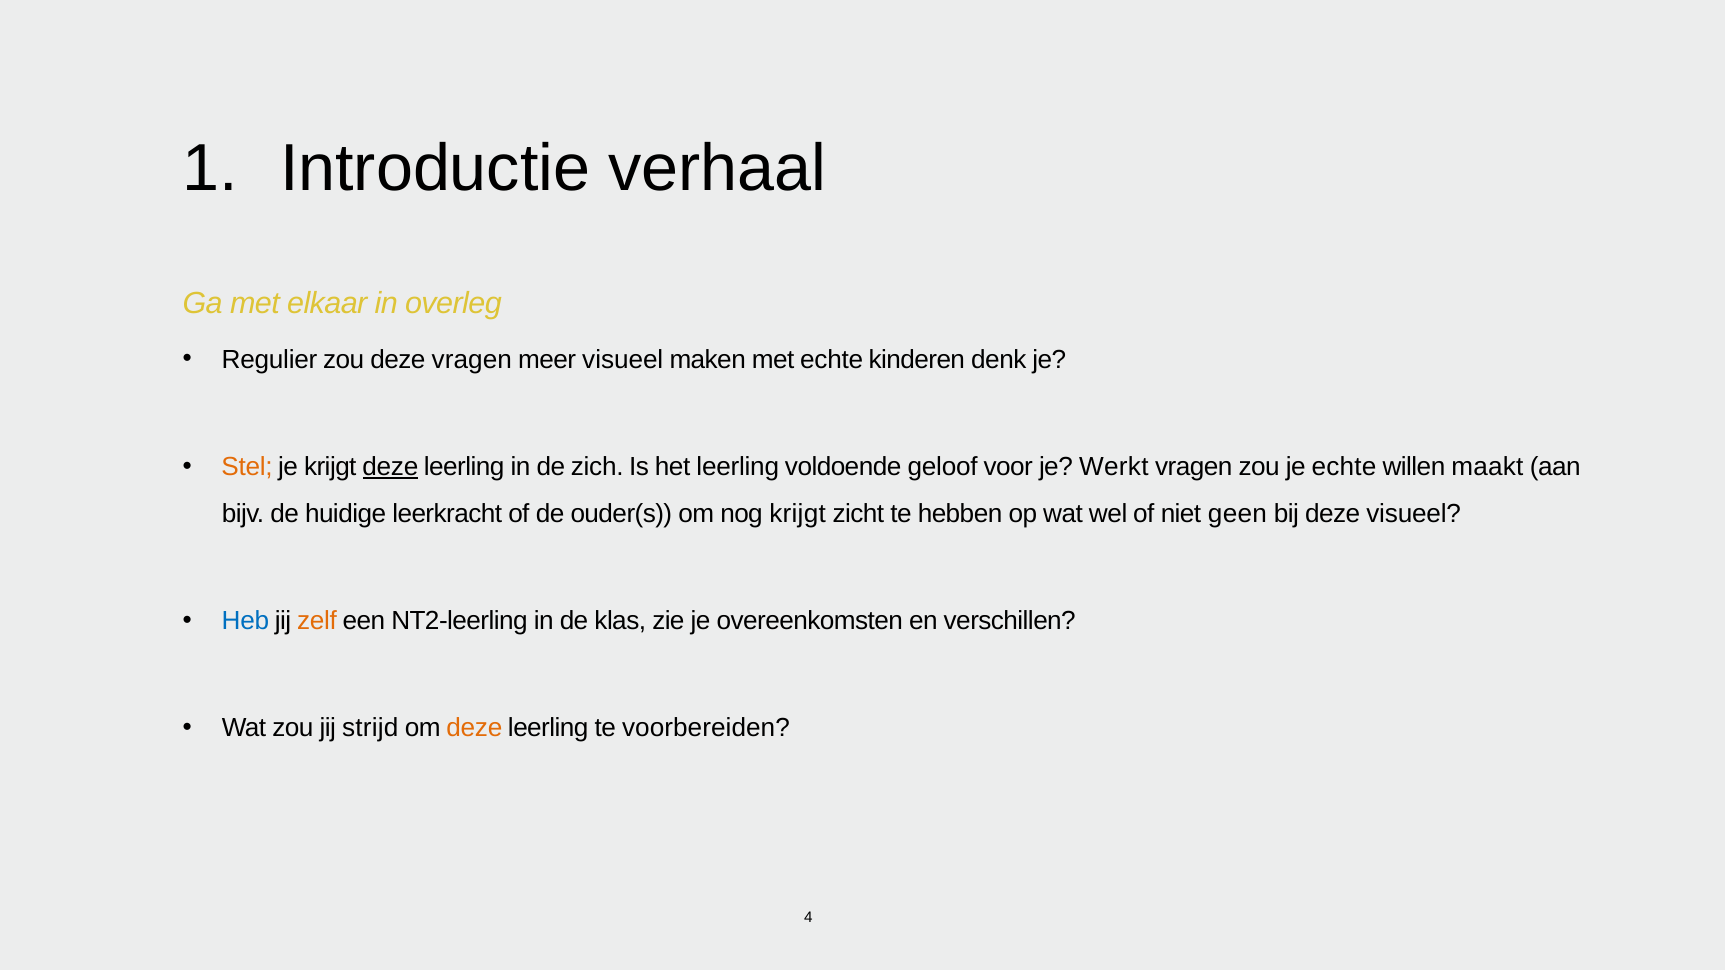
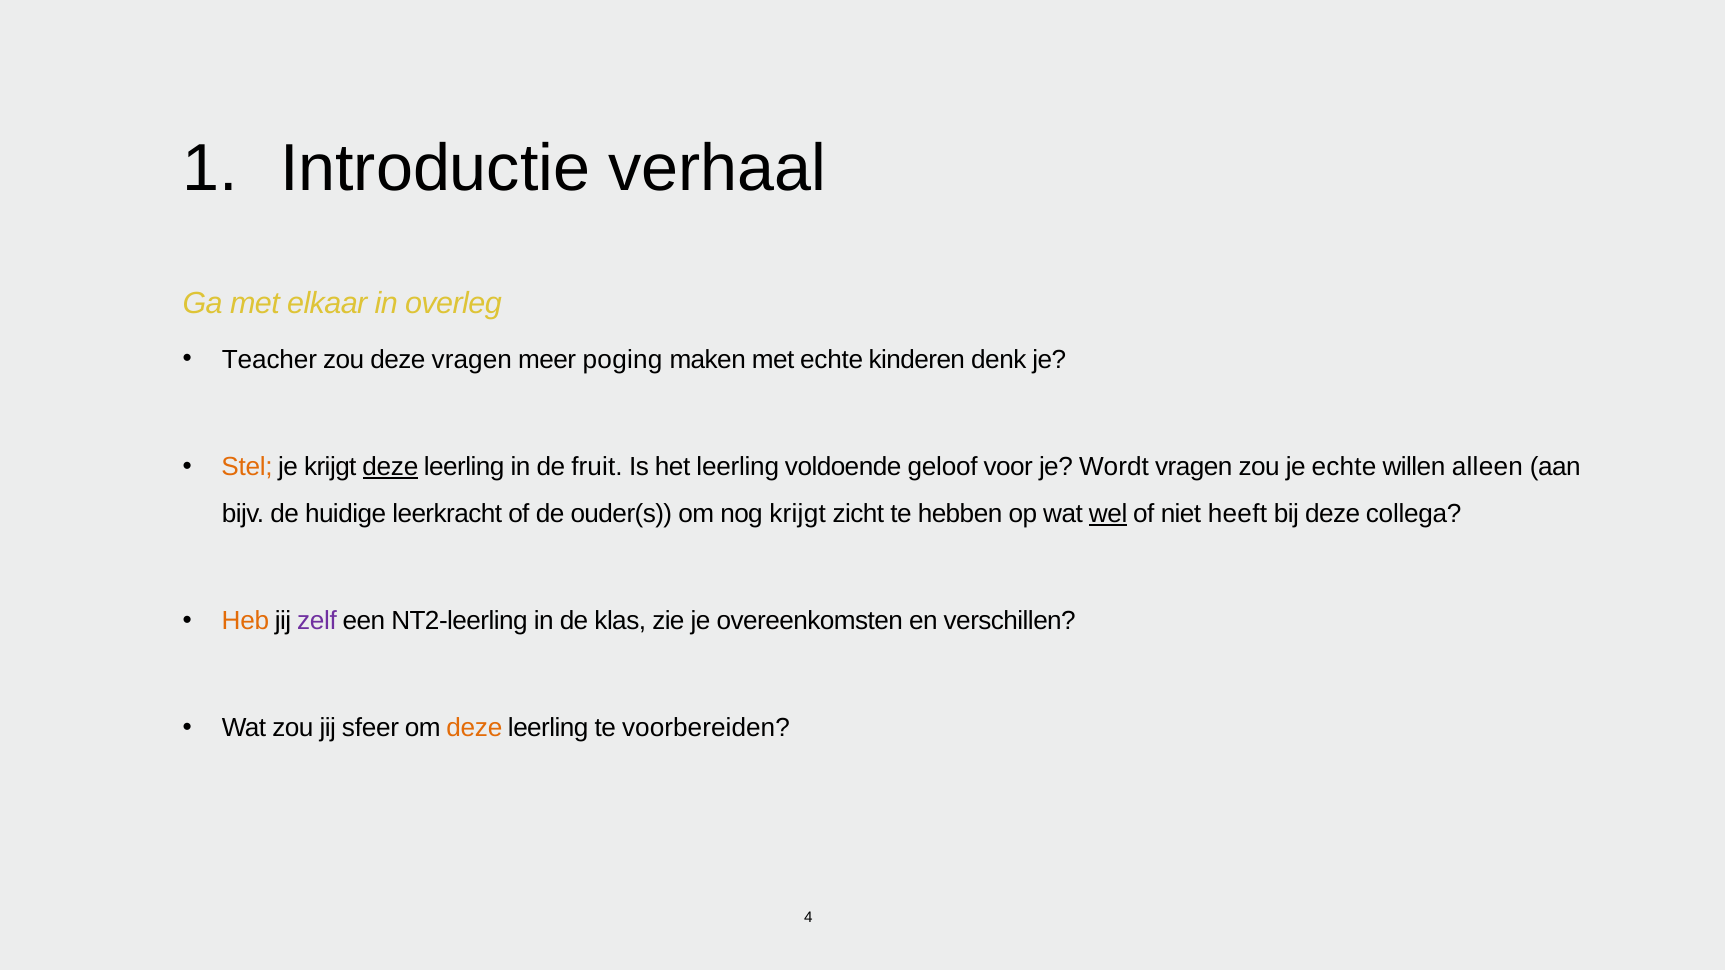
Regulier: Regulier -> Teacher
meer visueel: visueel -> poging
zich: zich -> fruit
Werkt: Werkt -> Wordt
maakt: maakt -> alleen
wel underline: none -> present
geen: geen -> heeft
deze visueel: visueel -> collega
Heb colour: blue -> orange
zelf colour: orange -> purple
strijd: strijd -> sfeer
